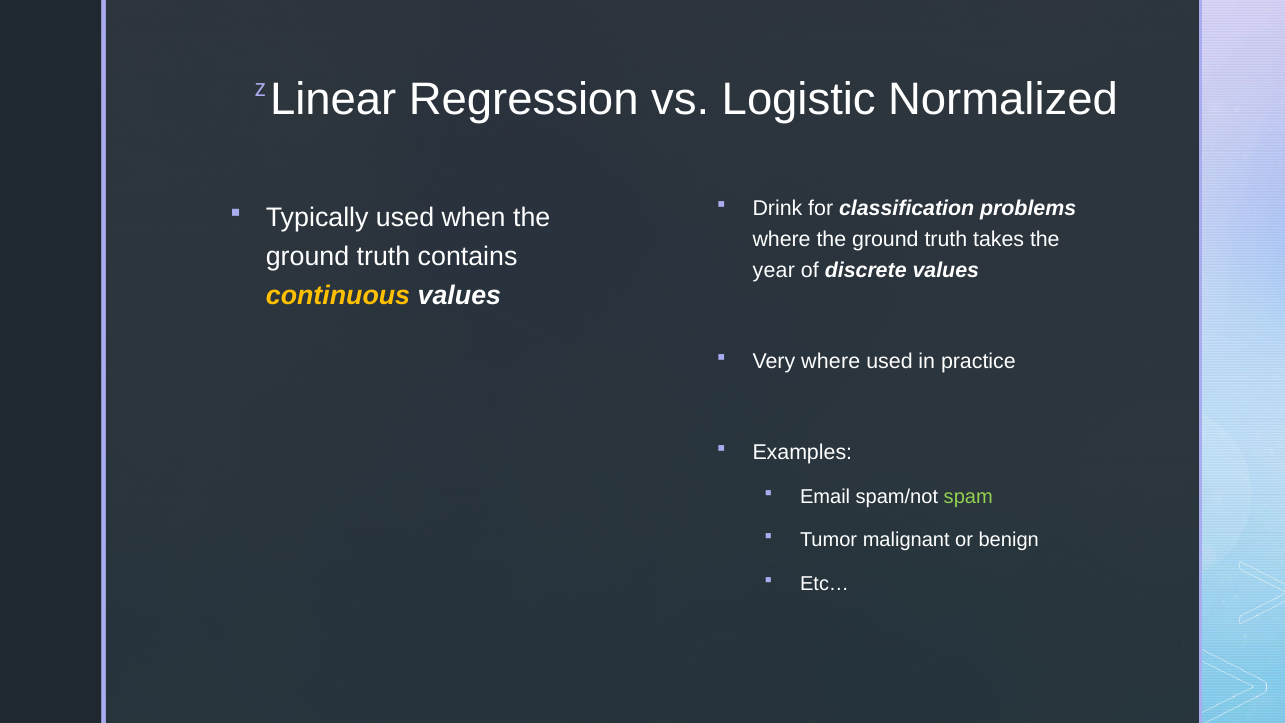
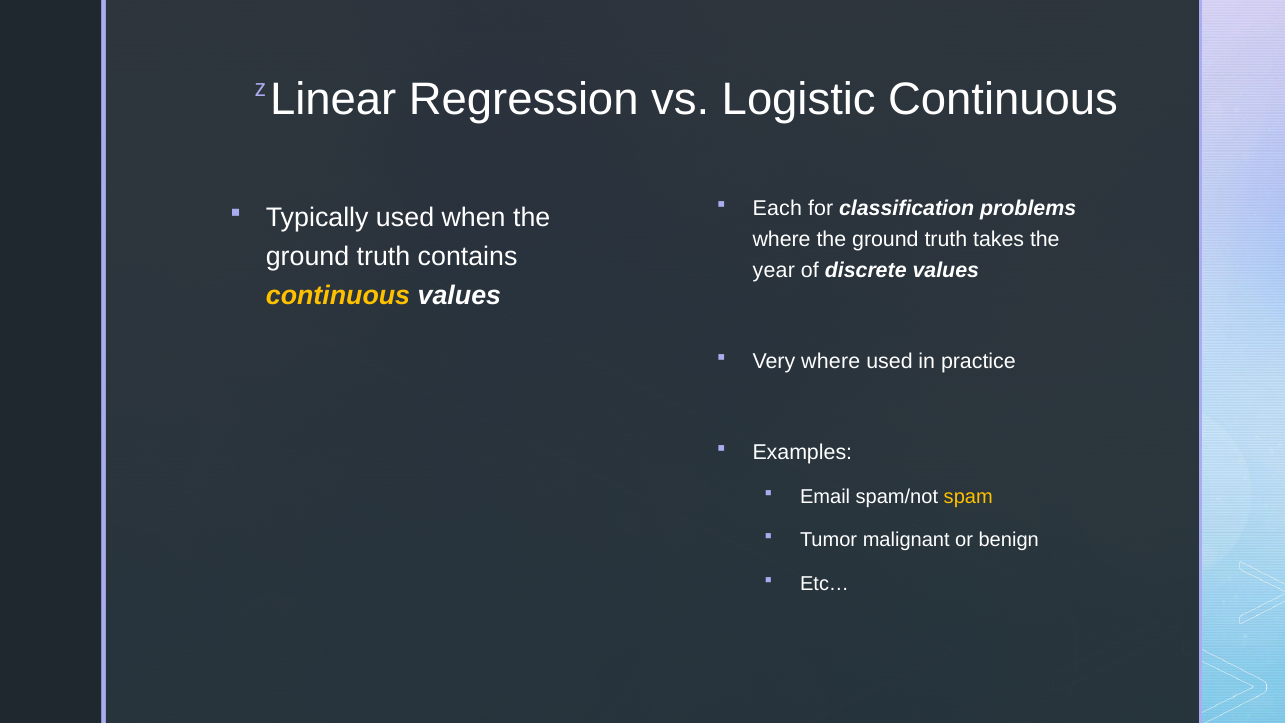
Logistic Normalized: Normalized -> Continuous
Drink: Drink -> Each
spam colour: light green -> yellow
